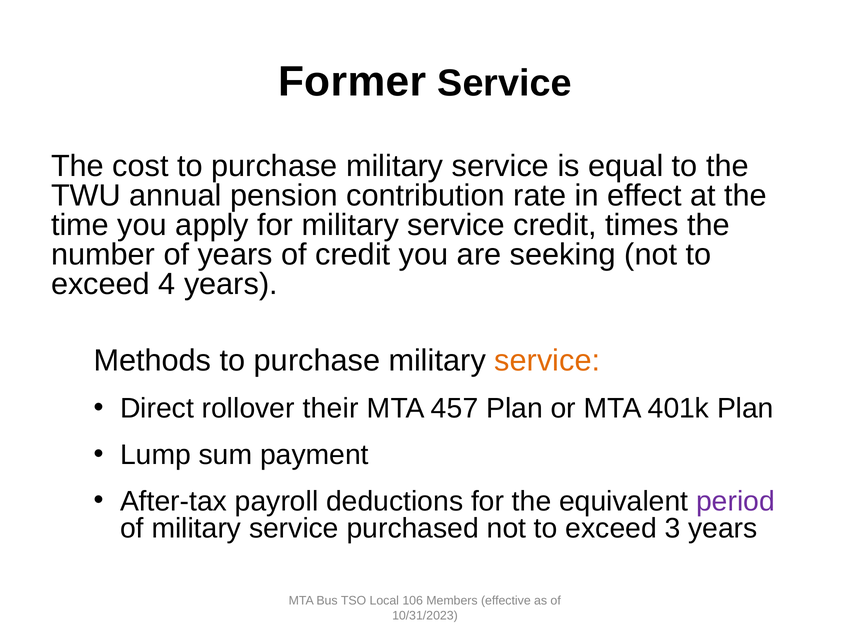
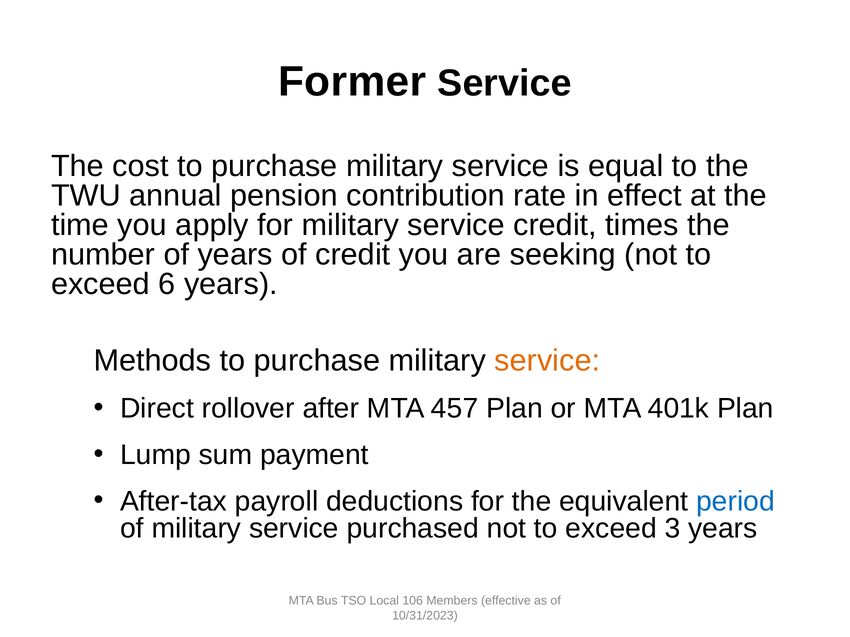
4: 4 -> 6
their: their -> after
period colour: purple -> blue
